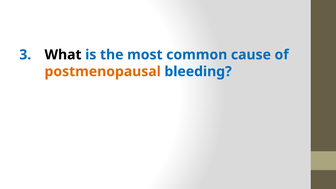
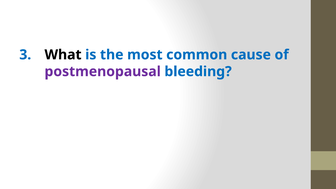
postmenopausal colour: orange -> purple
